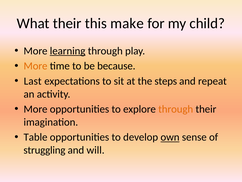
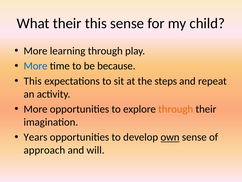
this make: make -> sense
learning underline: present -> none
More at (36, 66) colour: orange -> blue
Last at (33, 81): Last -> This
Table: Table -> Years
struggling: struggling -> approach
